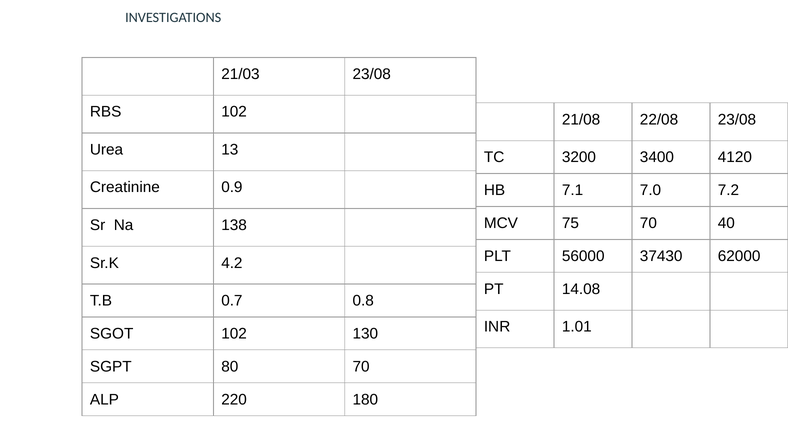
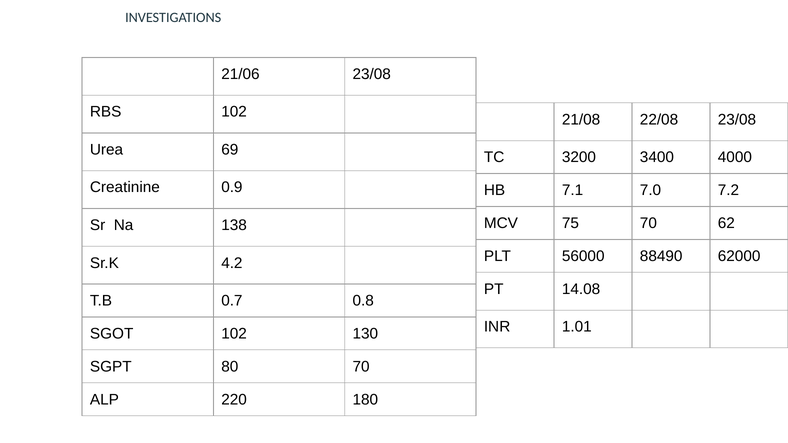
21/03: 21/03 -> 21/06
13: 13 -> 69
4120: 4120 -> 4000
40: 40 -> 62
37430: 37430 -> 88490
